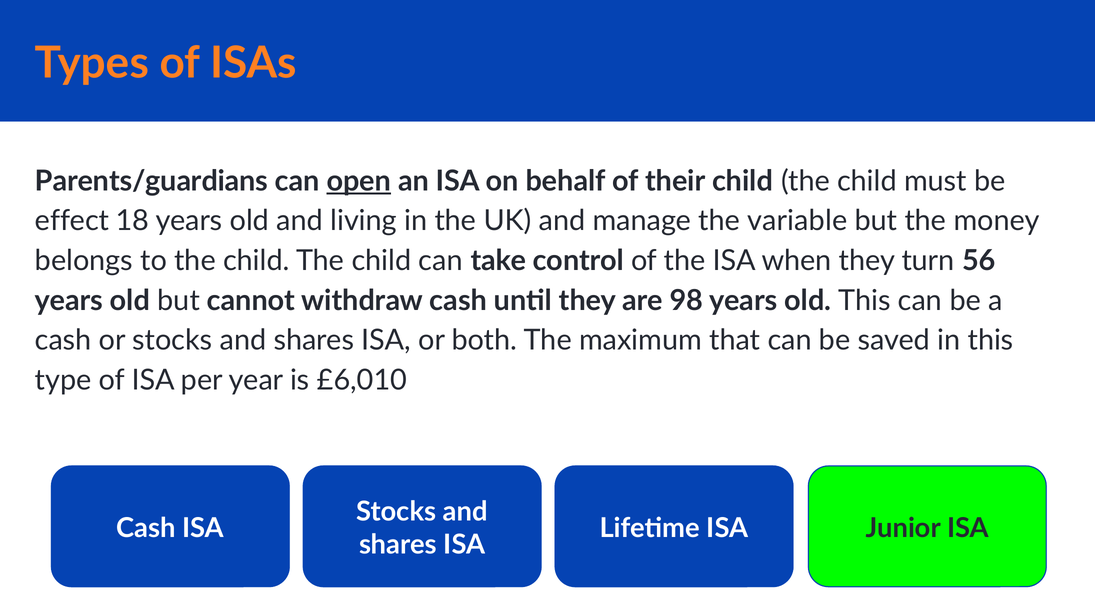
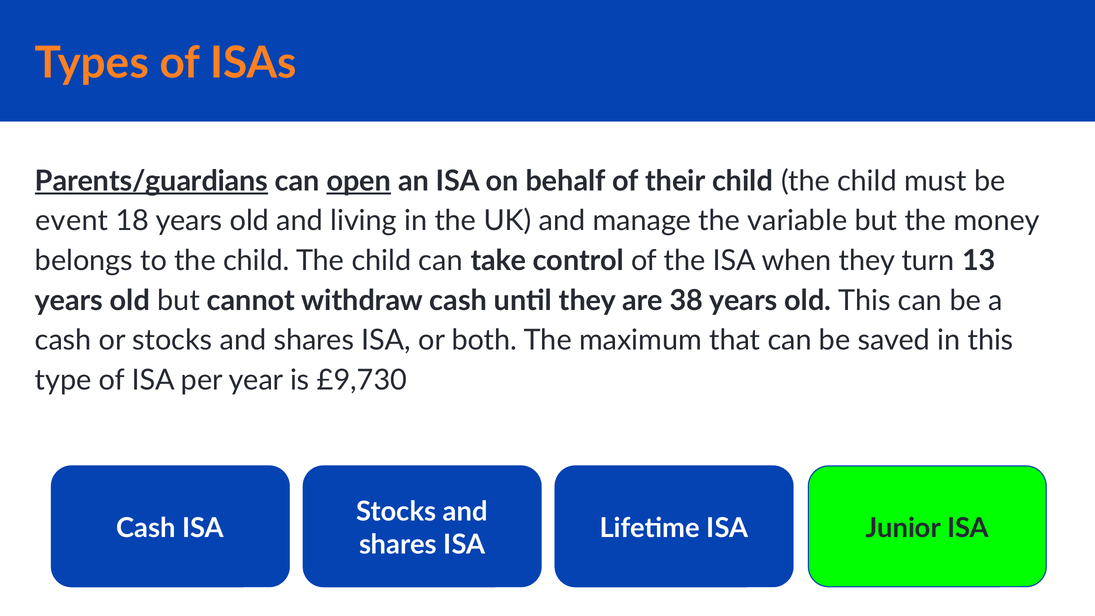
Parents/guardians underline: none -> present
effect: effect -> event
56: 56 -> 13
98: 98 -> 38
£6,010: £6,010 -> £9,730
